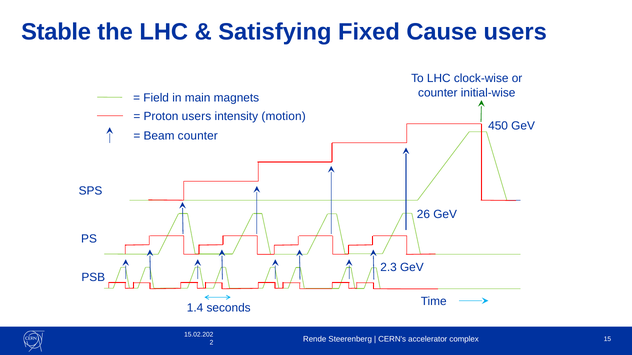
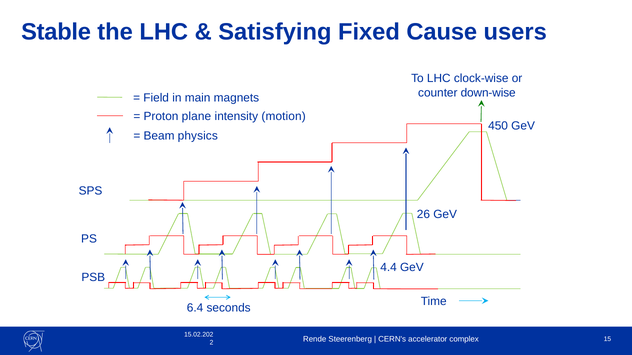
initial-wise: initial-wise -> down-wise
Proton users: users -> plane
Beam counter: counter -> physics
2.3: 2.3 -> 4.4
1.4: 1.4 -> 6.4
